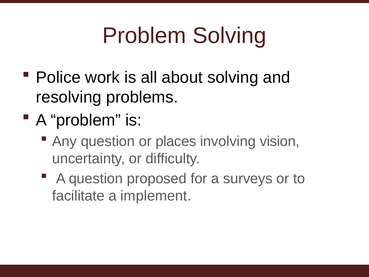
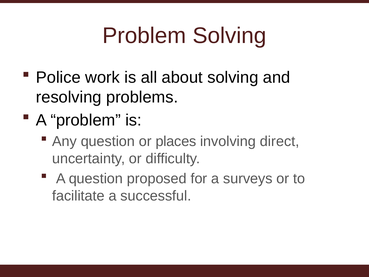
vision: vision -> direct
implement: implement -> successful
